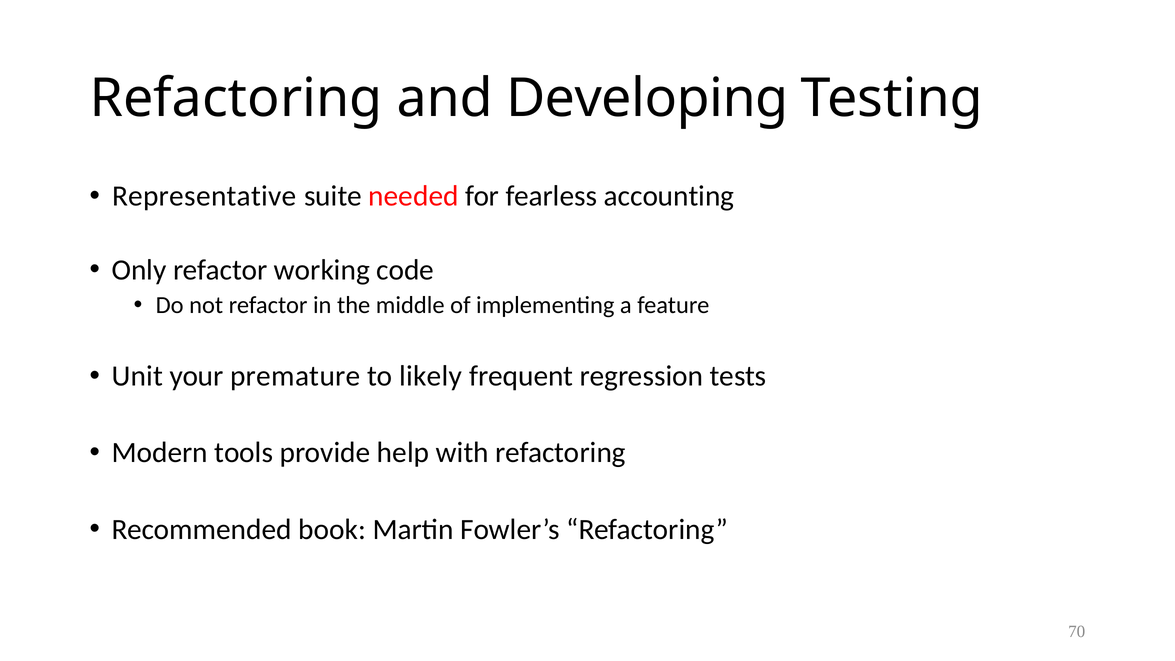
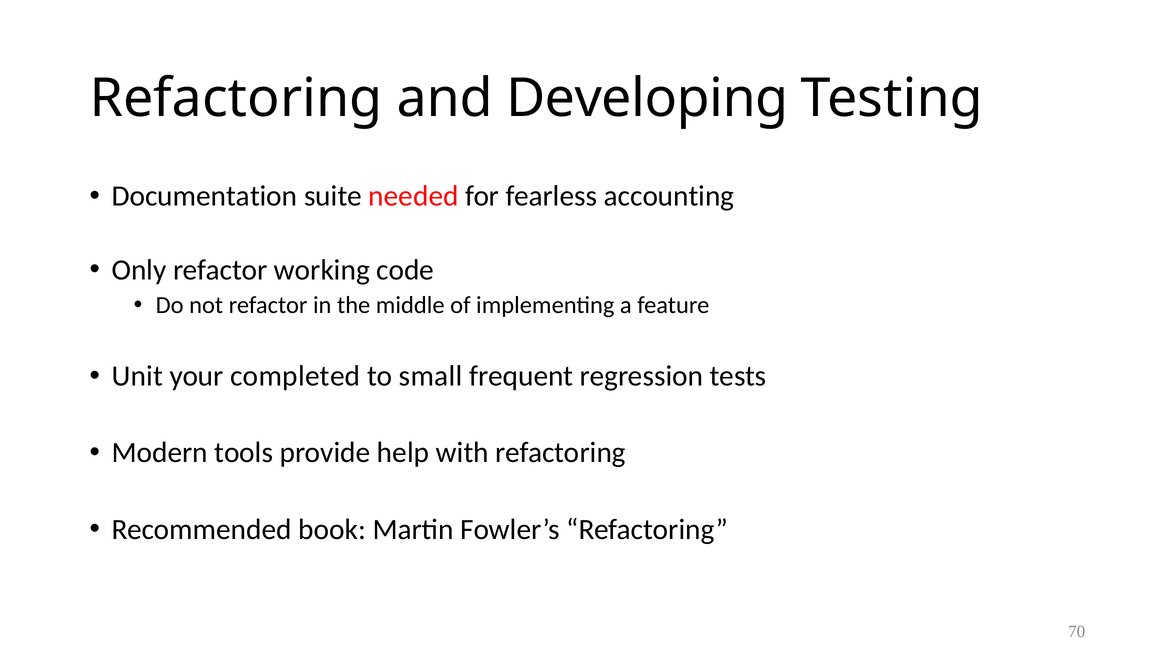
Representative: Representative -> Documentation
premature: premature -> completed
likely: likely -> small
